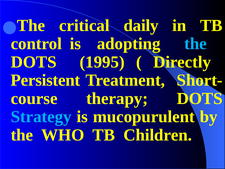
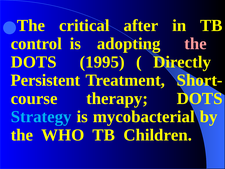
daily: daily -> after
the at (196, 44) colour: light blue -> pink
mucopurulent: mucopurulent -> mycobacterial
